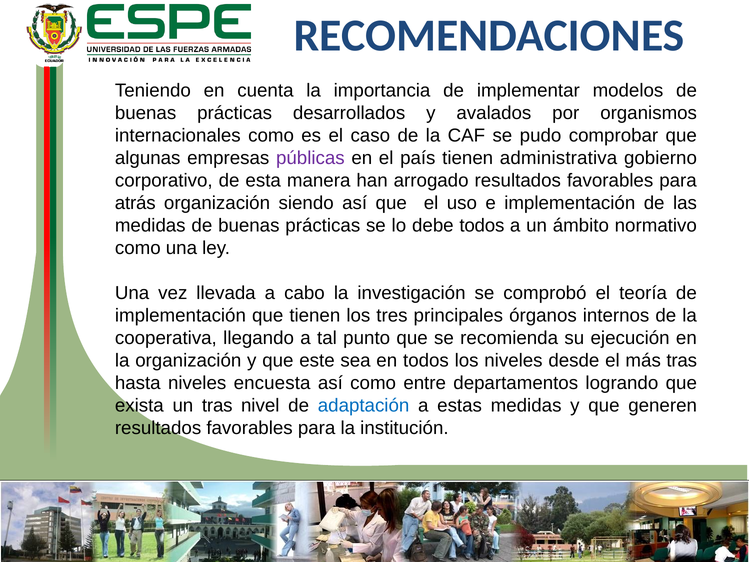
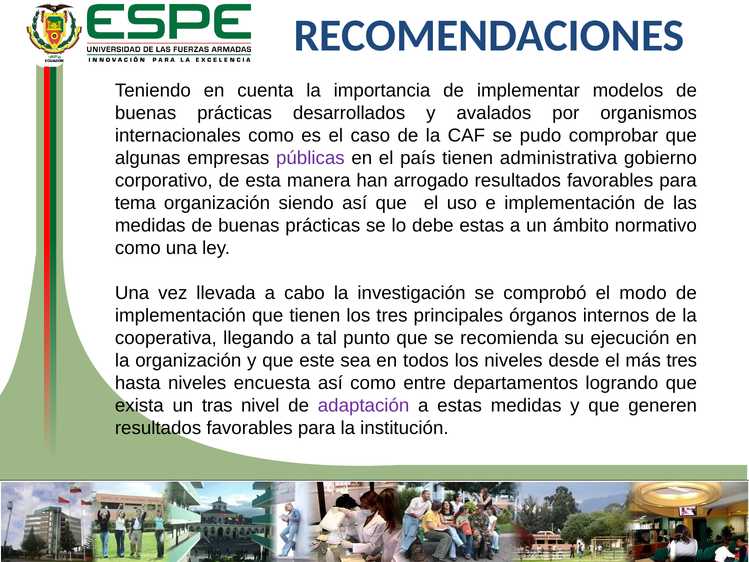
atrás: atrás -> tema
debe todos: todos -> estas
teoría: teoría -> modo
más tras: tras -> tres
adaptación colour: blue -> purple
